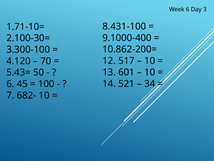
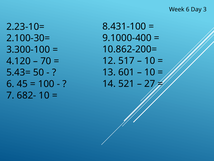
1.71-10=: 1.71-10= -> 2.23-10=
34: 34 -> 27
